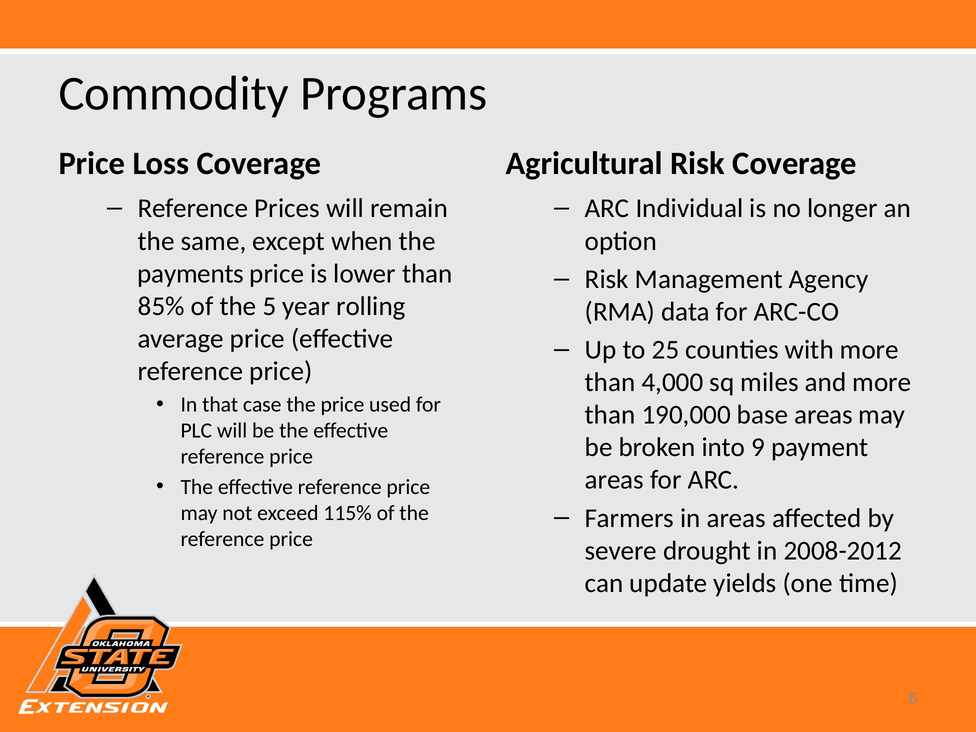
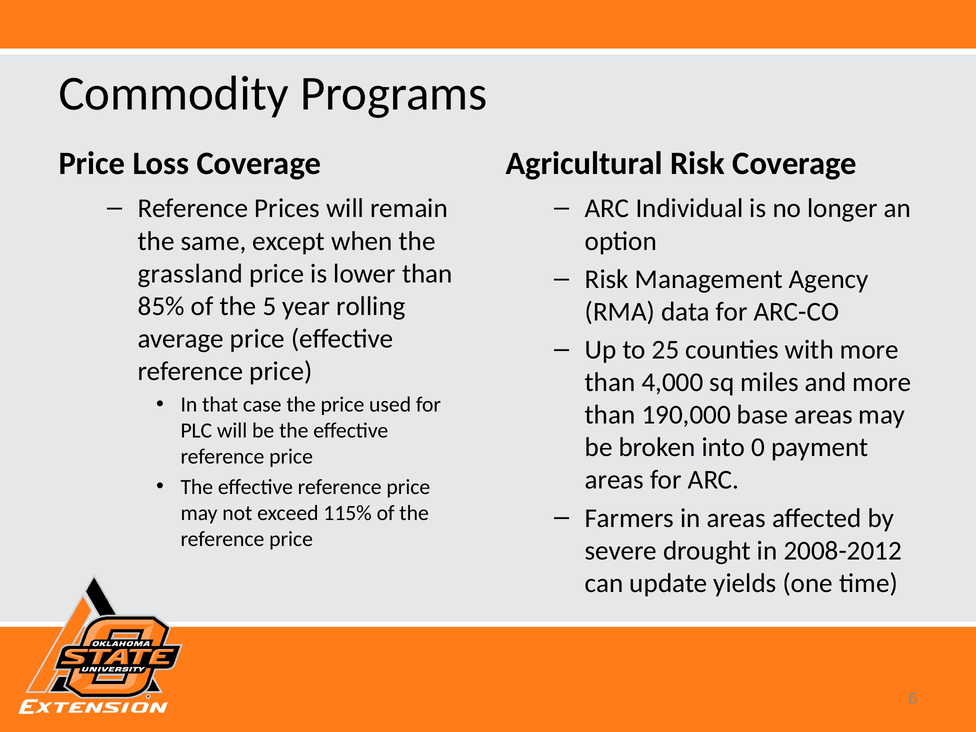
payments: payments -> grassland
9: 9 -> 0
